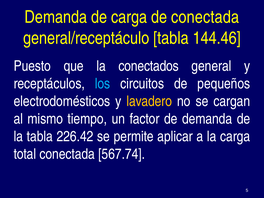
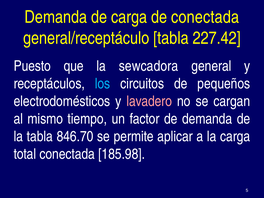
144.46: 144.46 -> 227.42
conectados: conectados -> sewcadora
lavadero colour: yellow -> pink
226.42: 226.42 -> 846.70
567.74: 567.74 -> 185.98
